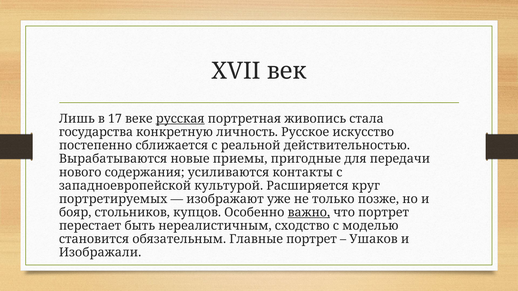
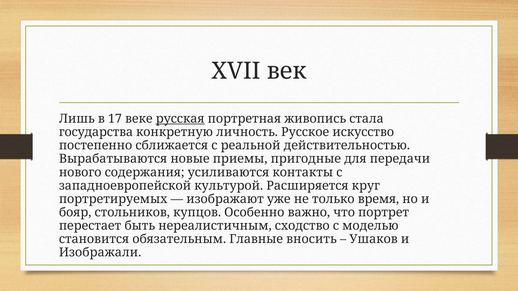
позже: позже -> время
важно underline: present -> none
Главные портрет: портрет -> вносить
